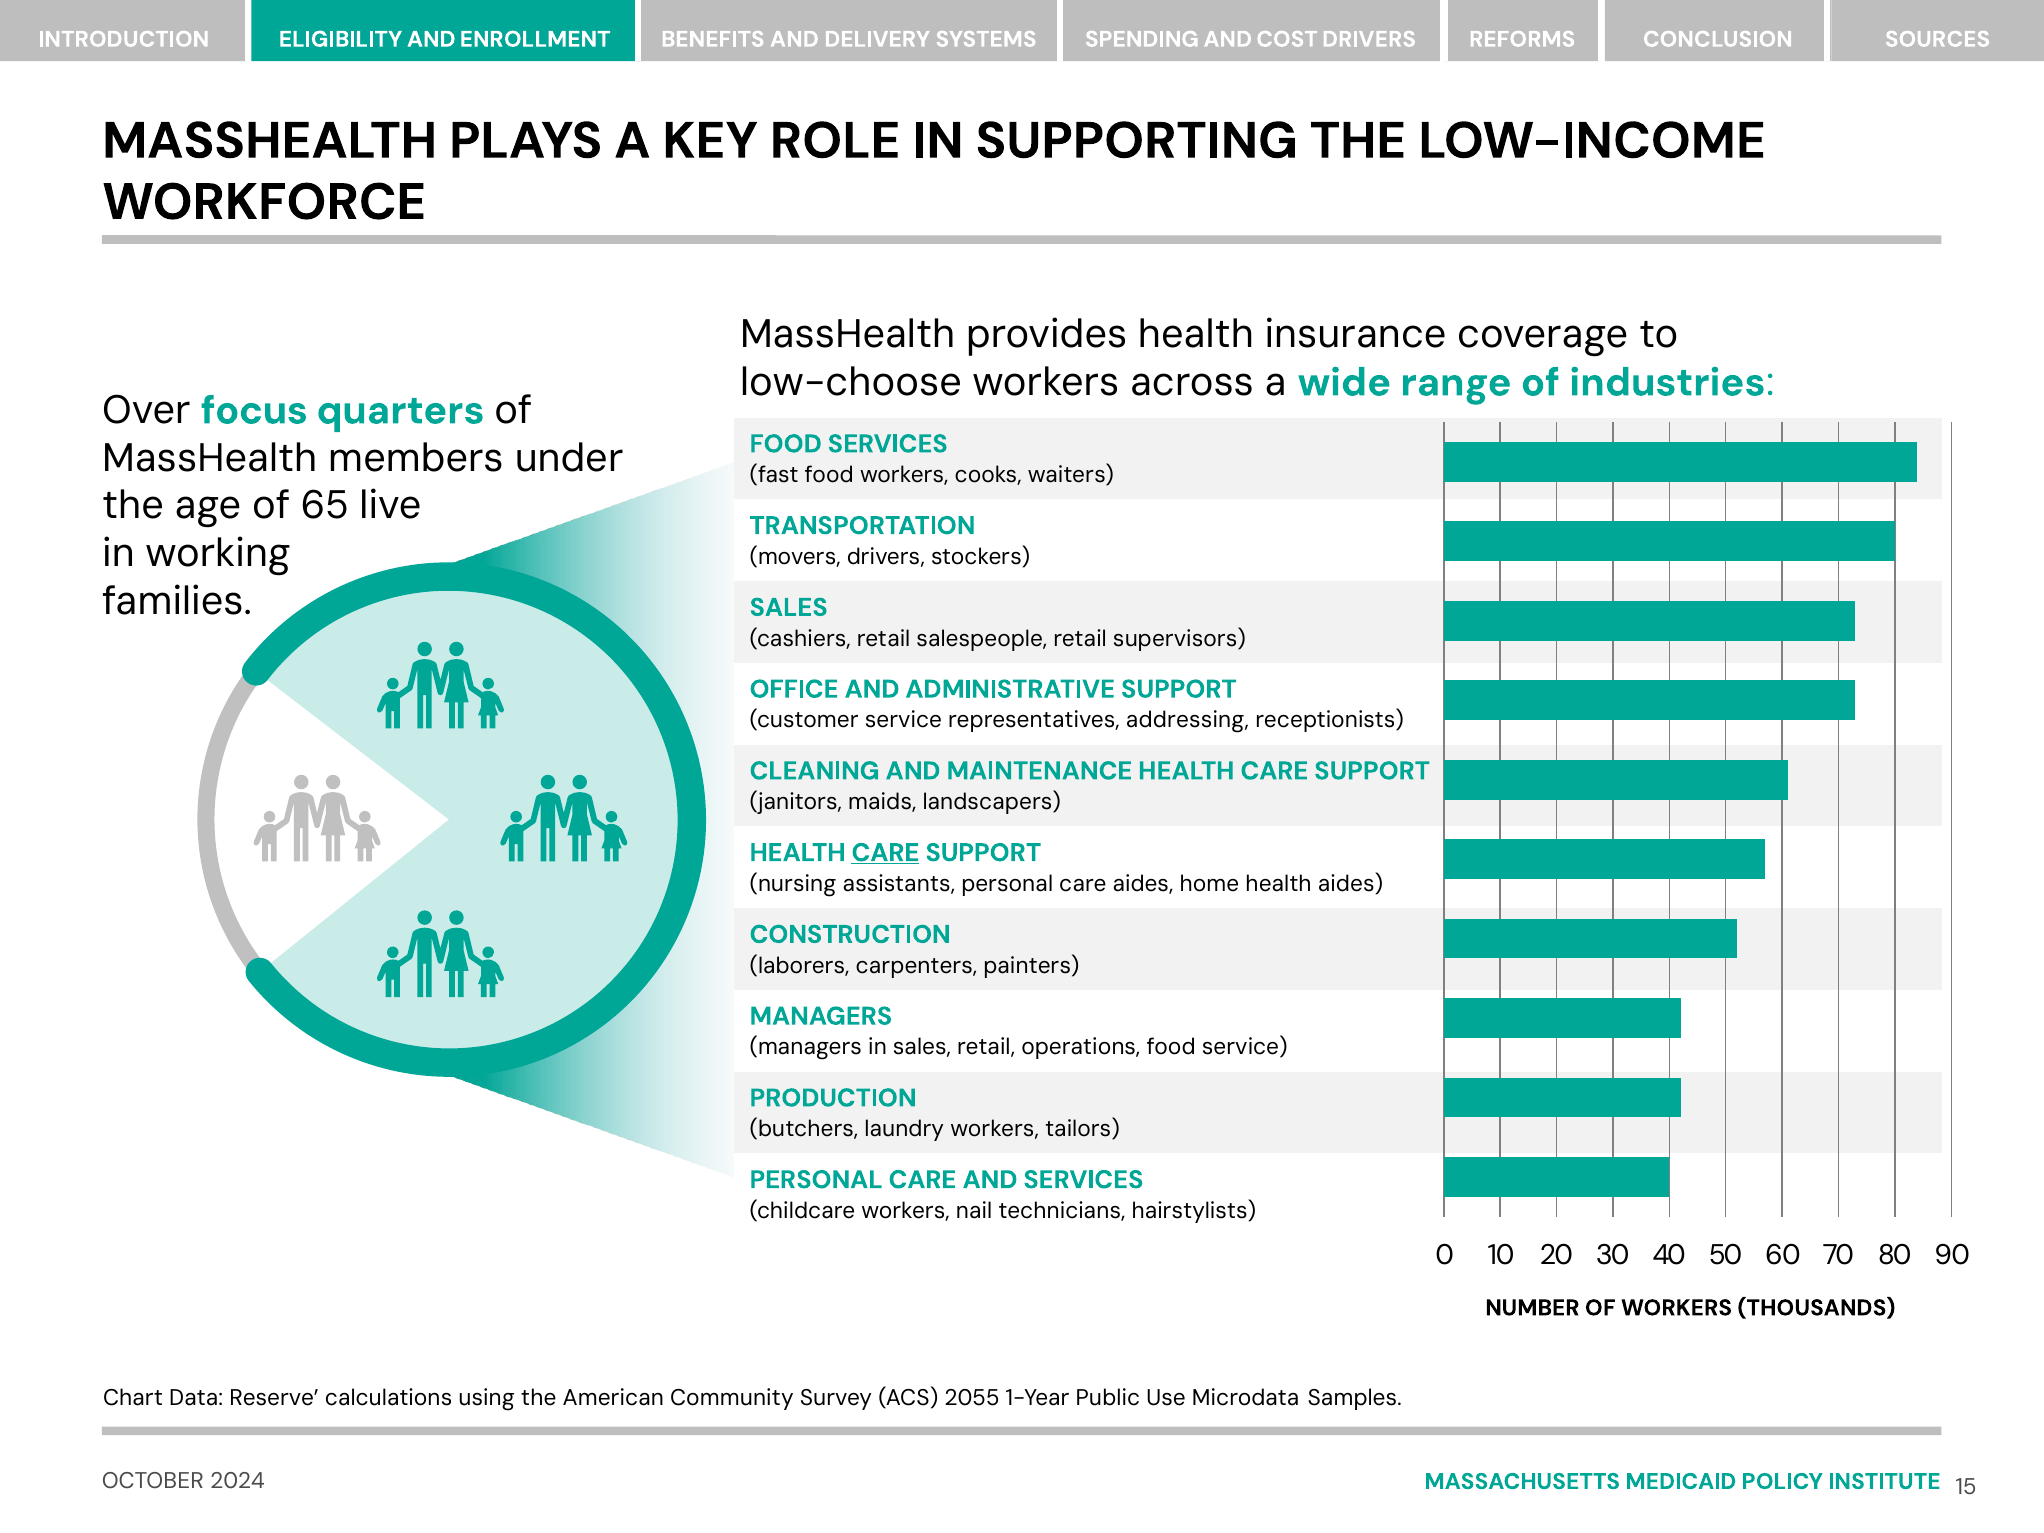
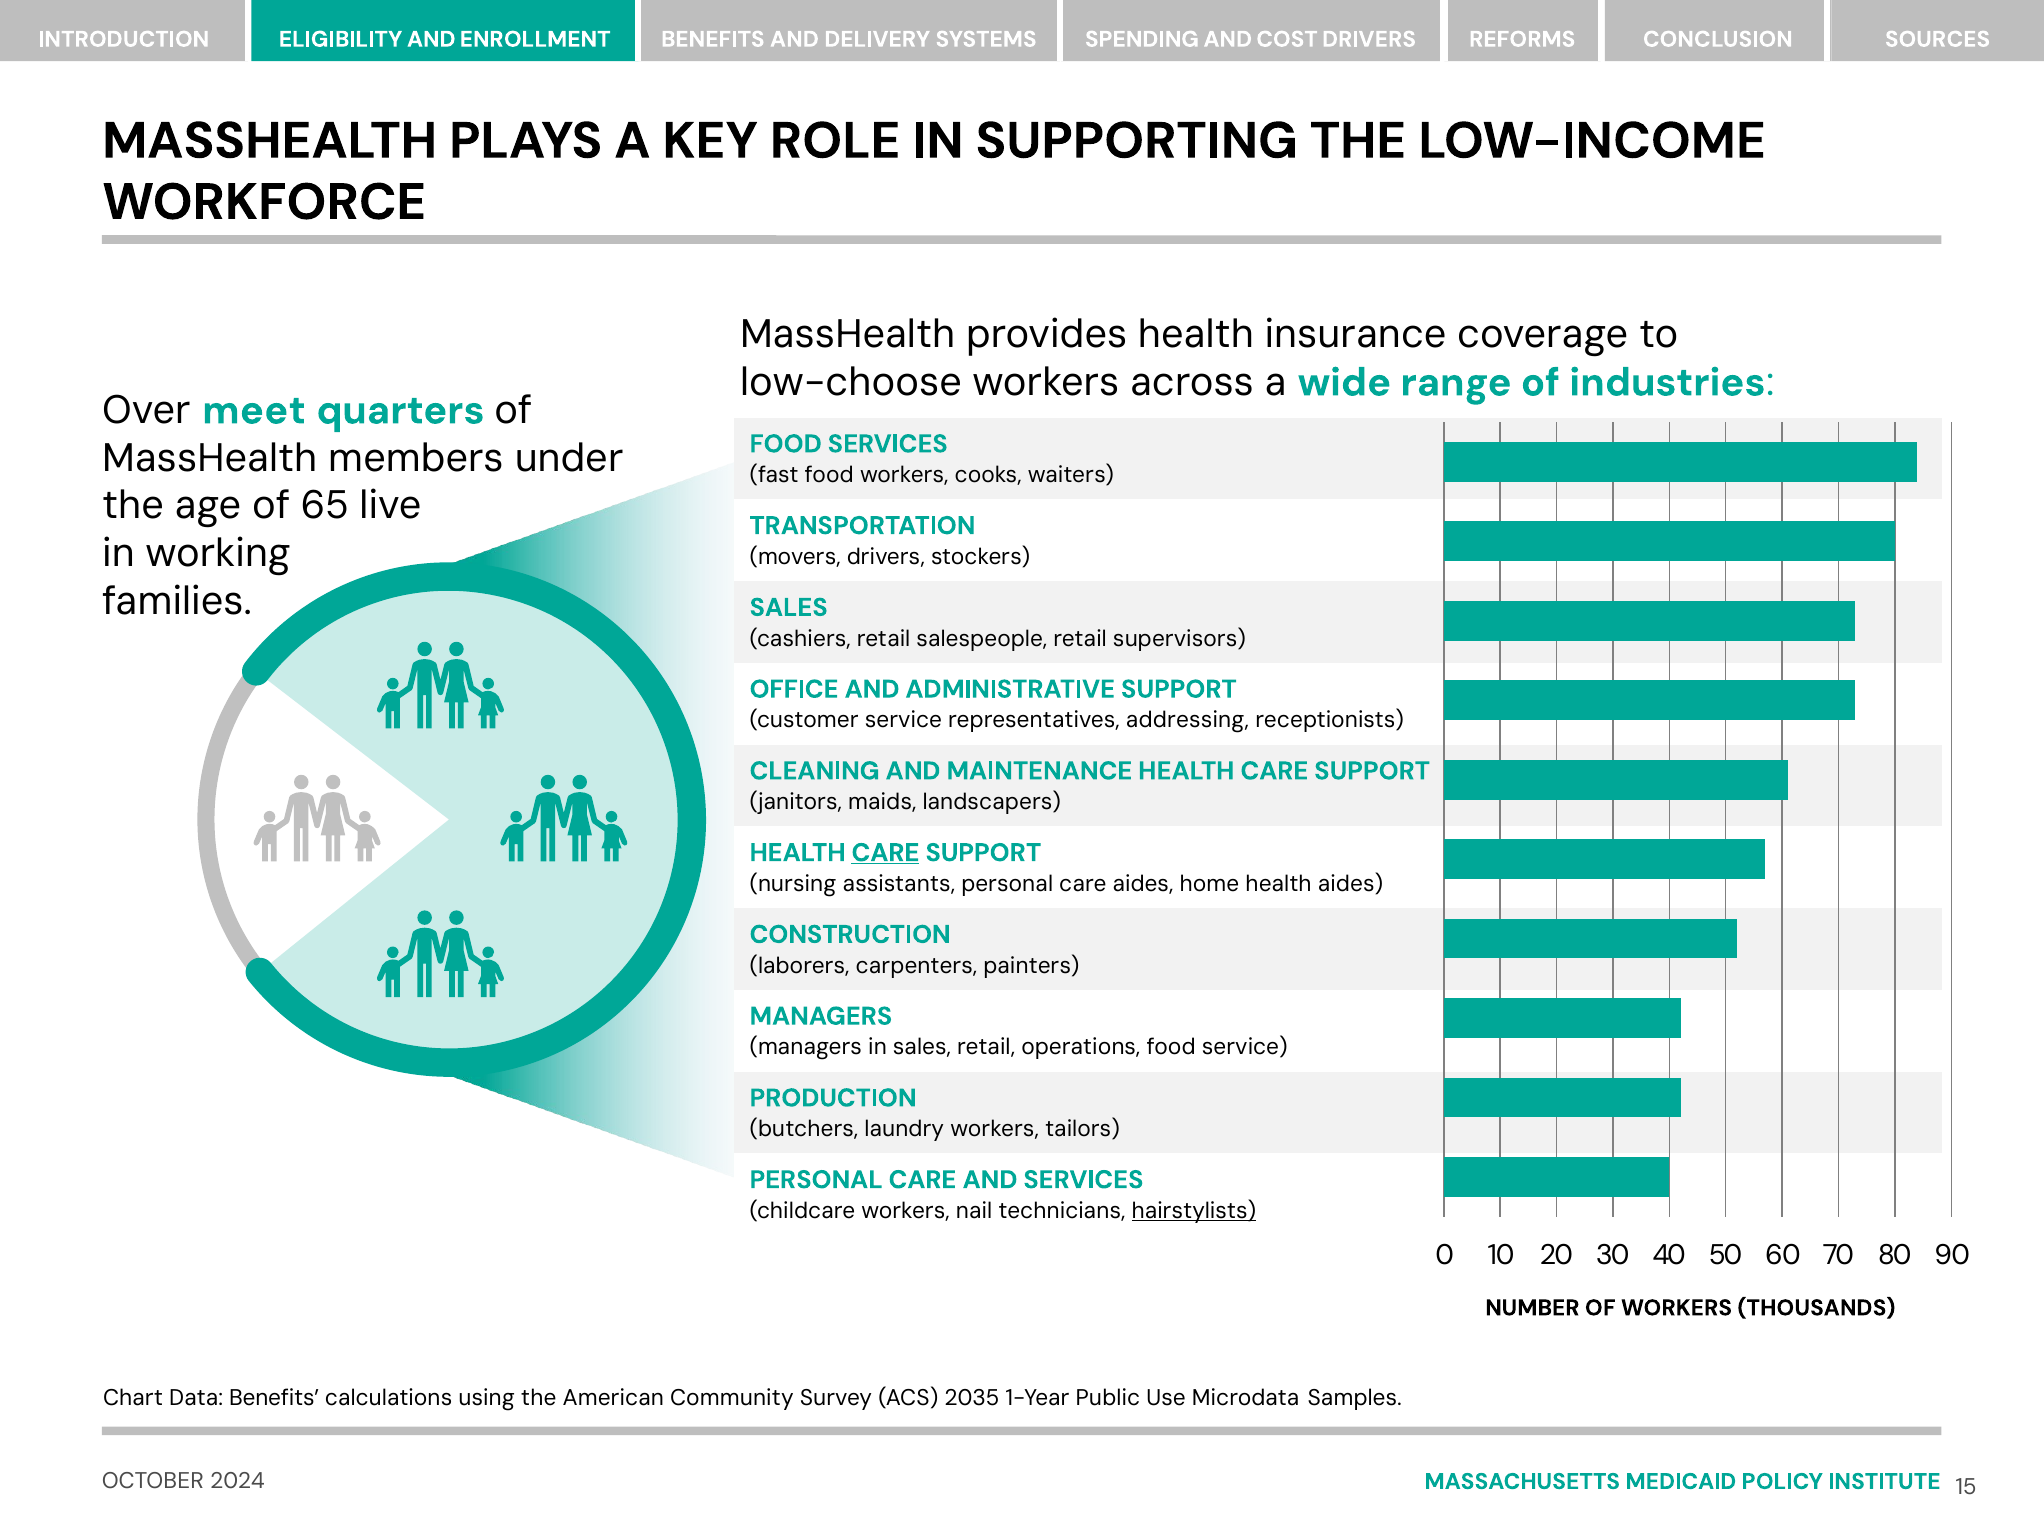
focus: focus -> meet
hairstylists underline: none -> present
Data Reserve: Reserve -> Benefits
2055: 2055 -> 2035
